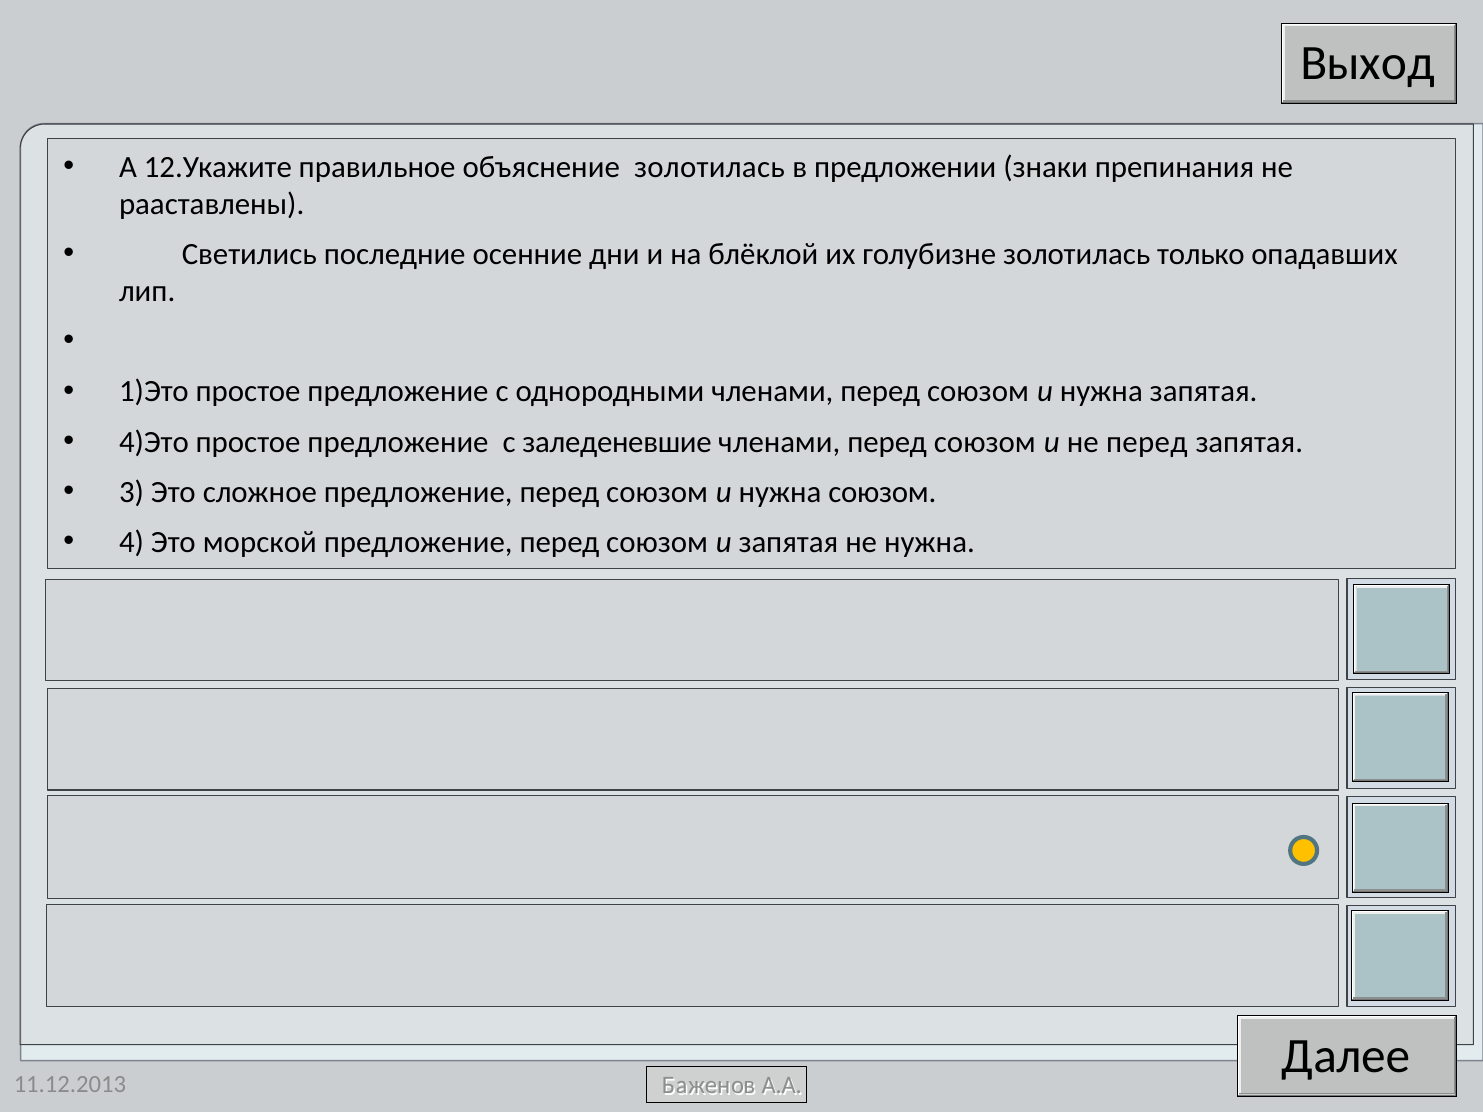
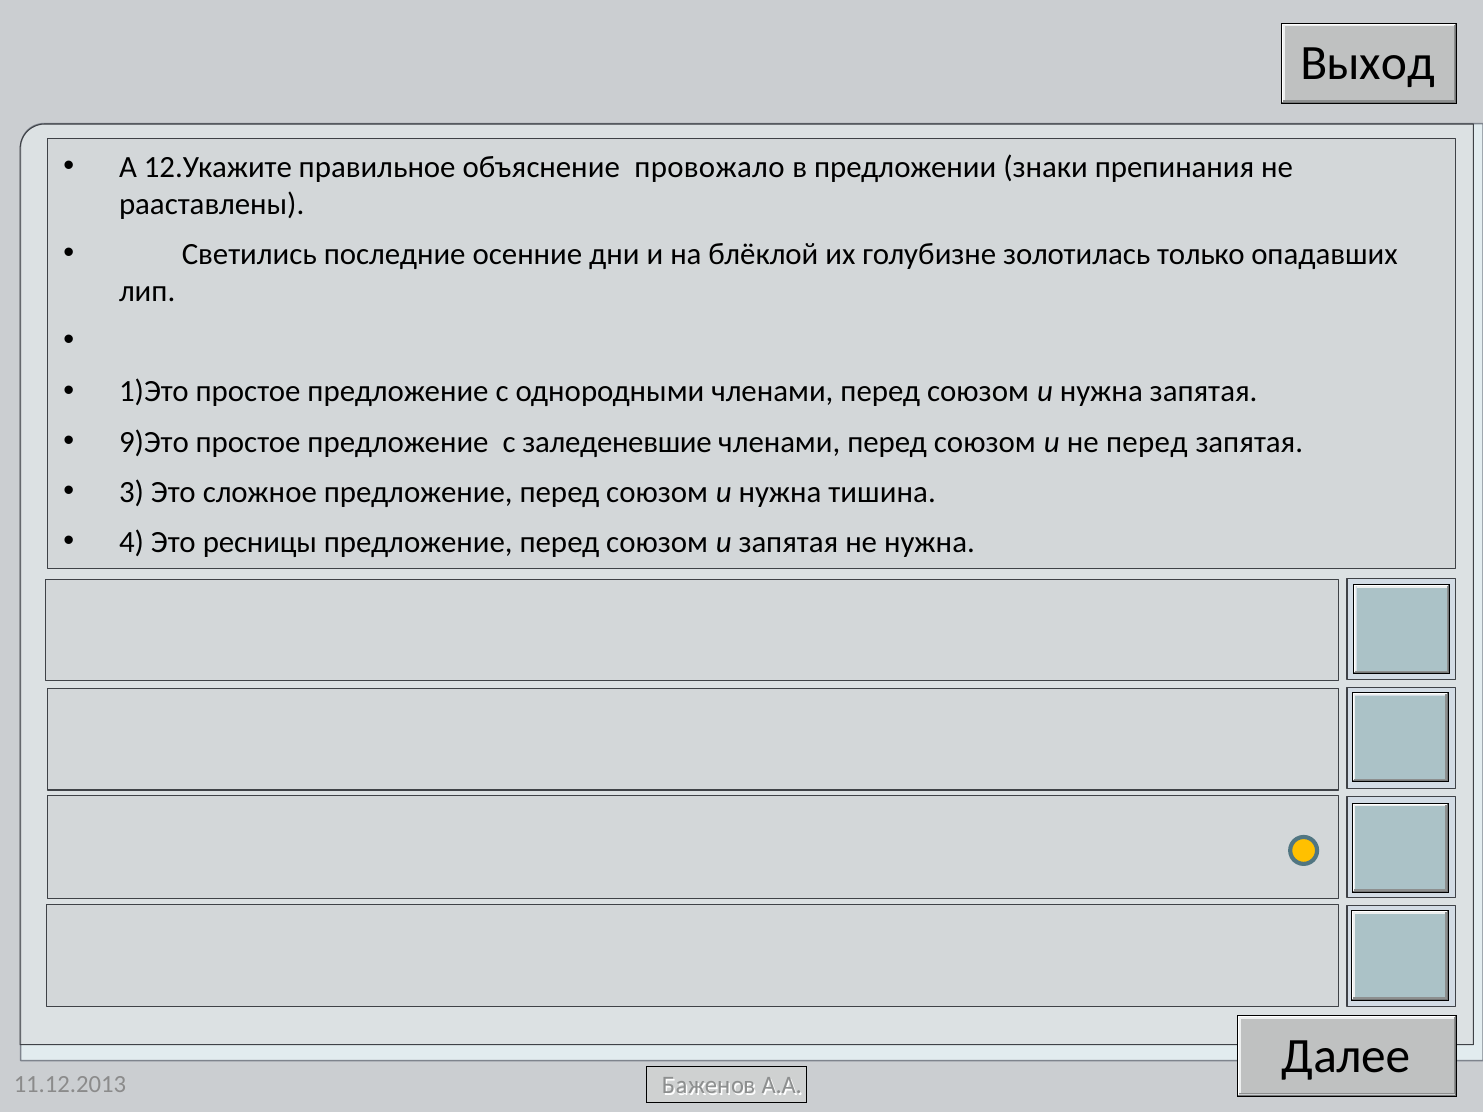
объяснение золотилась: золотилась -> провожало
4)Это: 4)Это -> 9)Это
нужна союзом: союзом -> тишина
морской: морской -> ресницы
